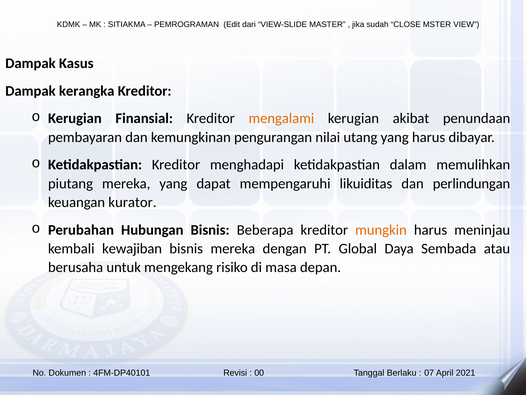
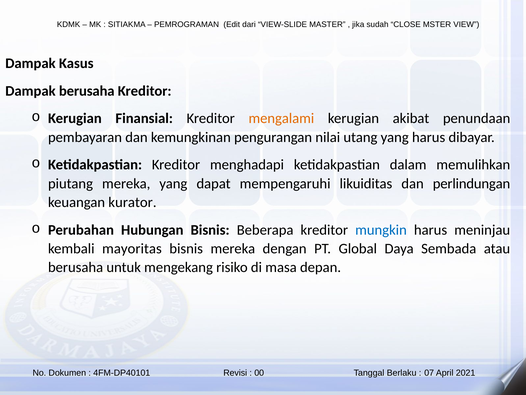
Dampak kerangka: kerangka -> berusaha
mungkin colour: orange -> blue
kewajiban: kewajiban -> mayoritas
